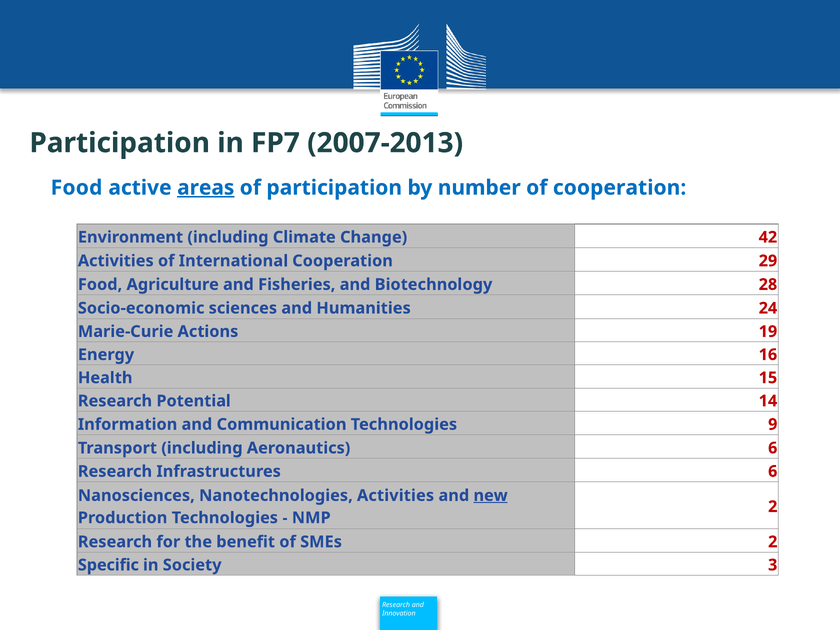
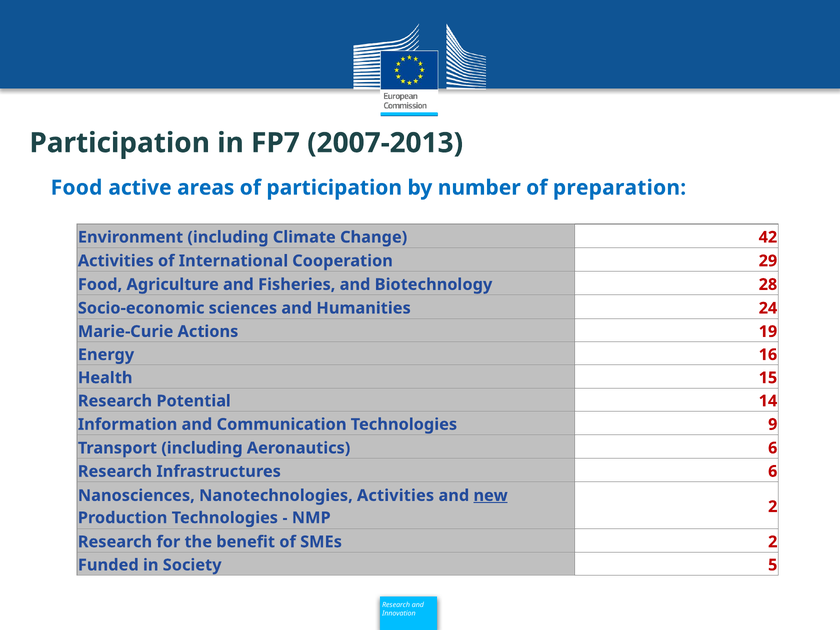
areas underline: present -> none
of cooperation: cooperation -> preparation
Specific: Specific -> Funded
3: 3 -> 5
